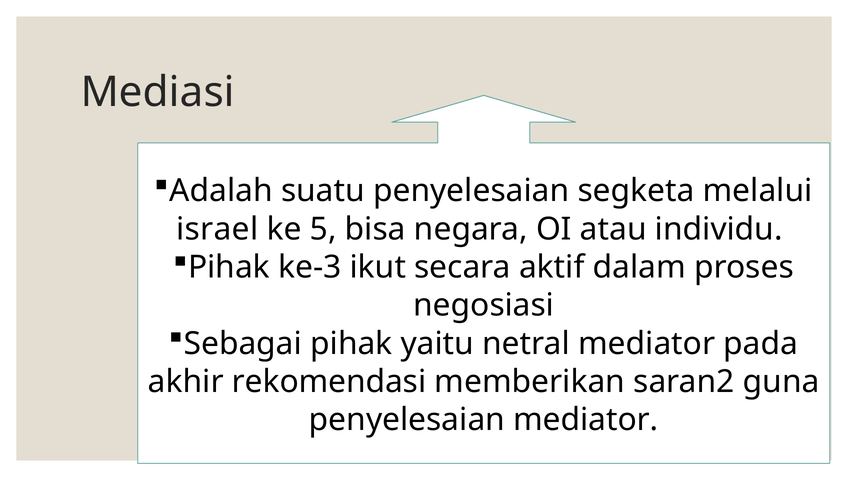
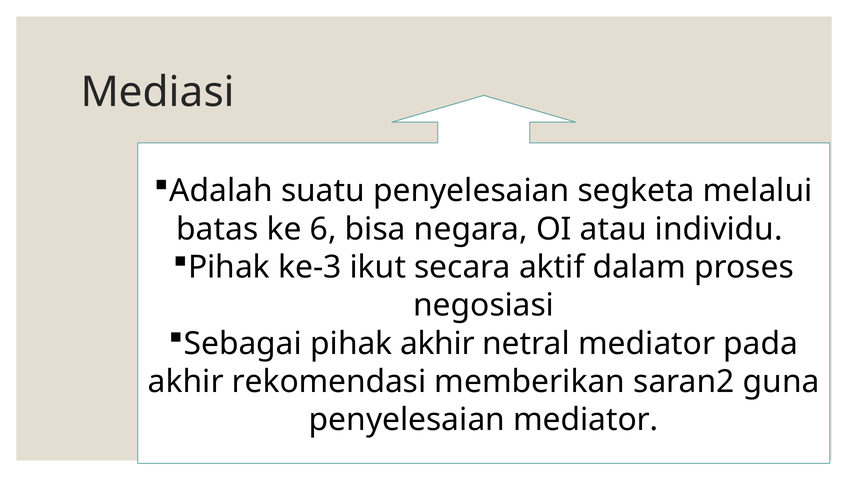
israel: israel -> batas
5: 5 -> 6
pihak yaitu: yaitu -> akhir
